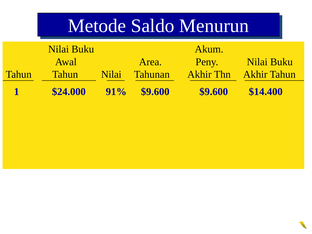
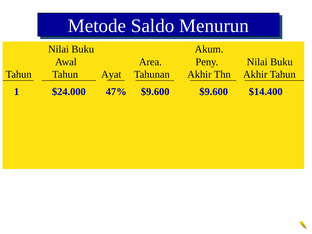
Tahun Nilai: Nilai -> Ayat
91%: 91% -> 47%
